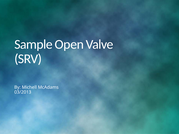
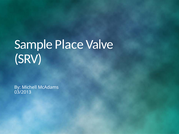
Open: Open -> Place
